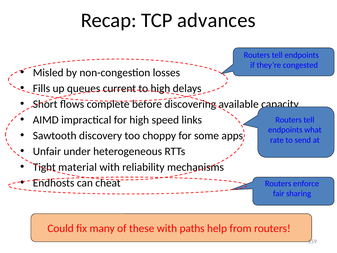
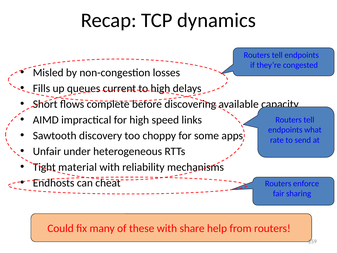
advances: advances -> dynamics
paths: paths -> share
